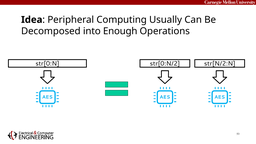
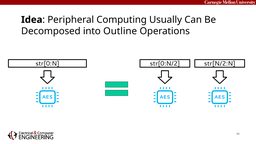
Enough: Enough -> Outline
